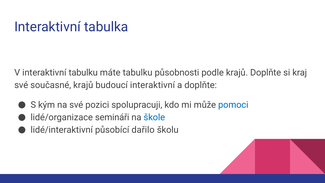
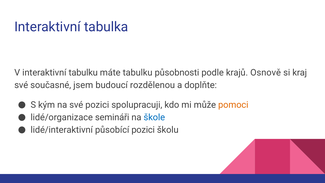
krajů Doplňte: Doplňte -> Osnově
současné krajů: krajů -> jsem
budoucí interaktivní: interaktivní -> rozdělenou
pomoci colour: blue -> orange
působící dařilo: dařilo -> pozici
